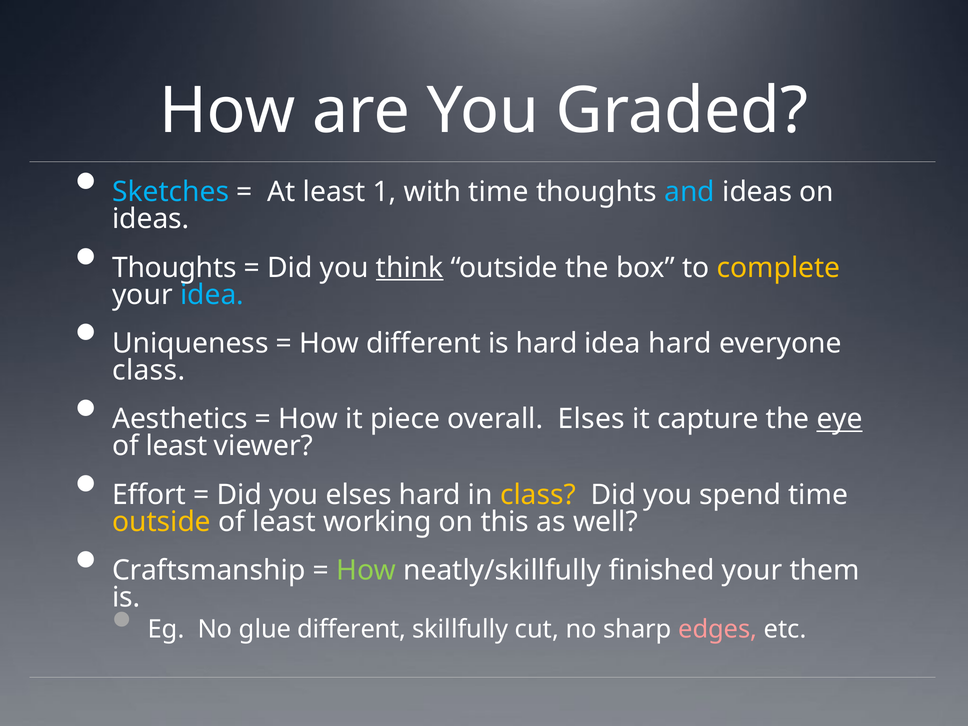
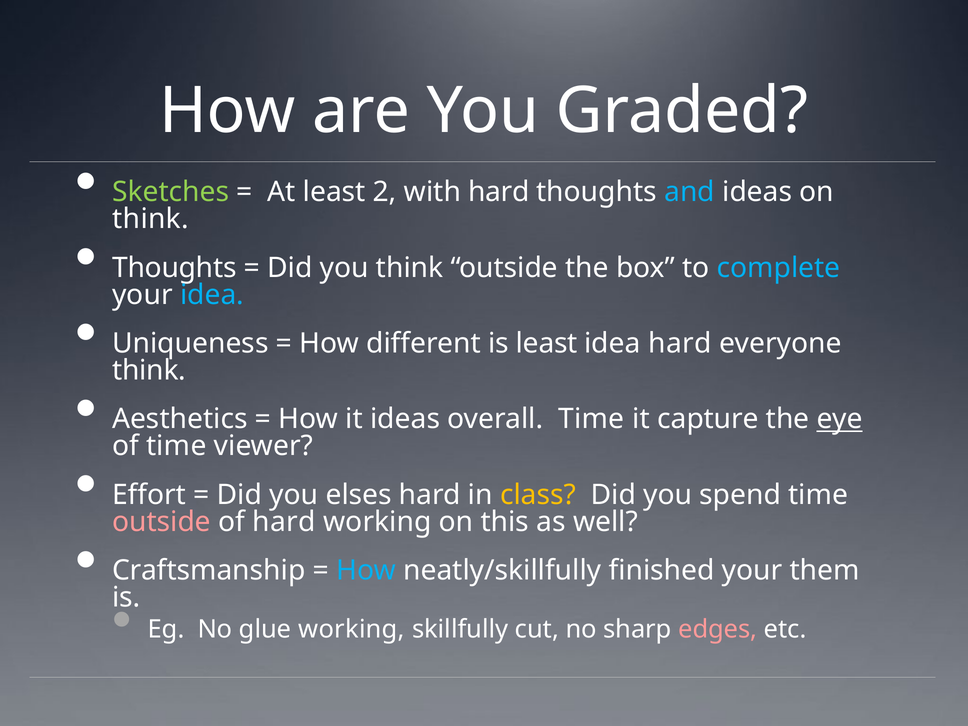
Sketches colour: light blue -> light green
1: 1 -> 2
with time: time -> hard
ideas at (151, 219): ideas -> think
think at (410, 268) underline: present -> none
complete colour: yellow -> light blue
is hard: hard -> least
class at (149, 370): class -> think
it piece: piece -> ideas
overall Elses: Elses -> Time
least at (177, 446): least -> time
outside at (161, 522) colour: yellow -> pink
least at (284, 522): least -> hard
How at (366, 570) colour: light green -> light blue
glue different: different -> working
